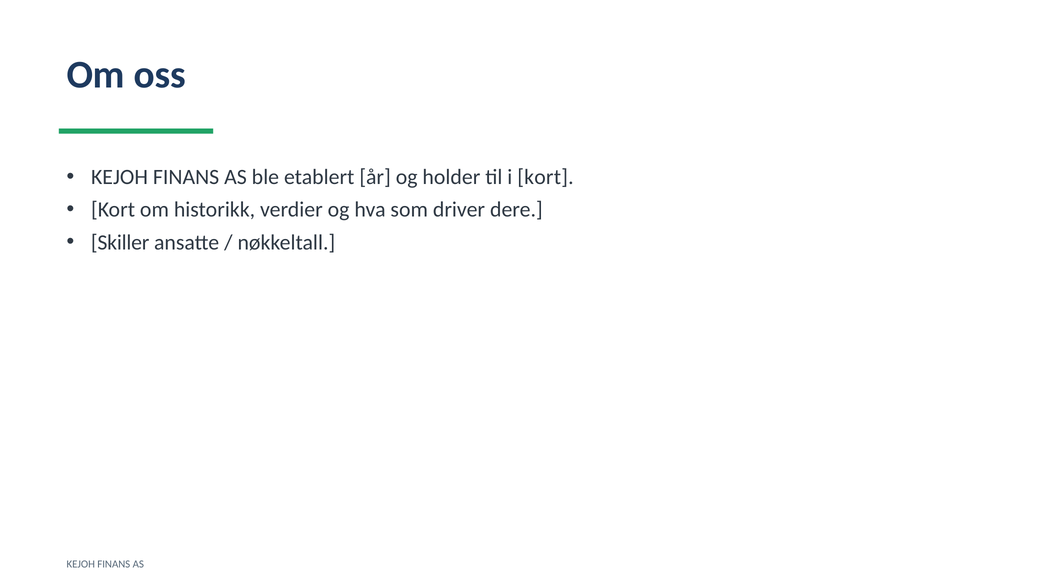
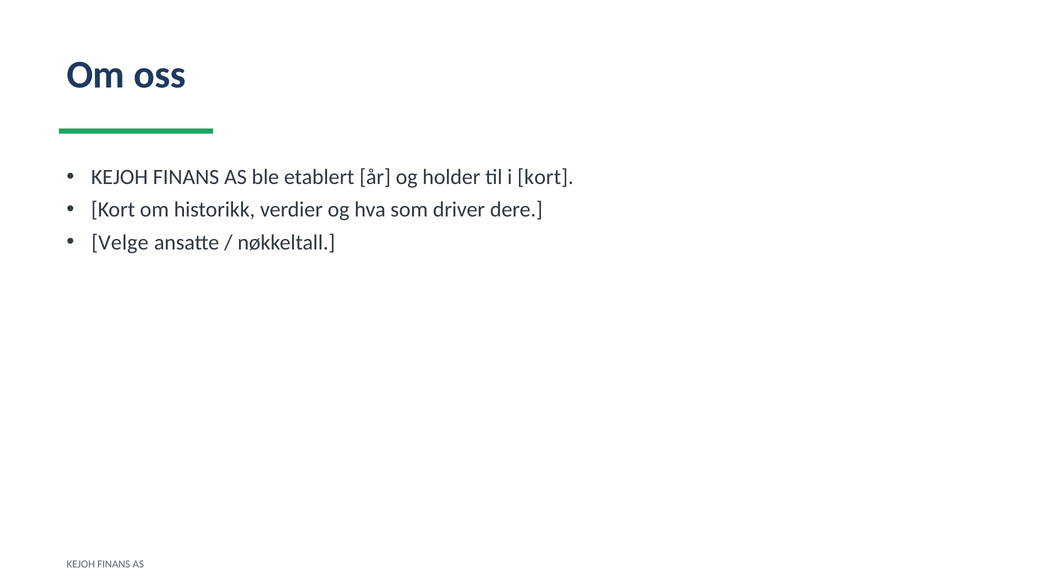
Skiller: Skiller -> Velge
